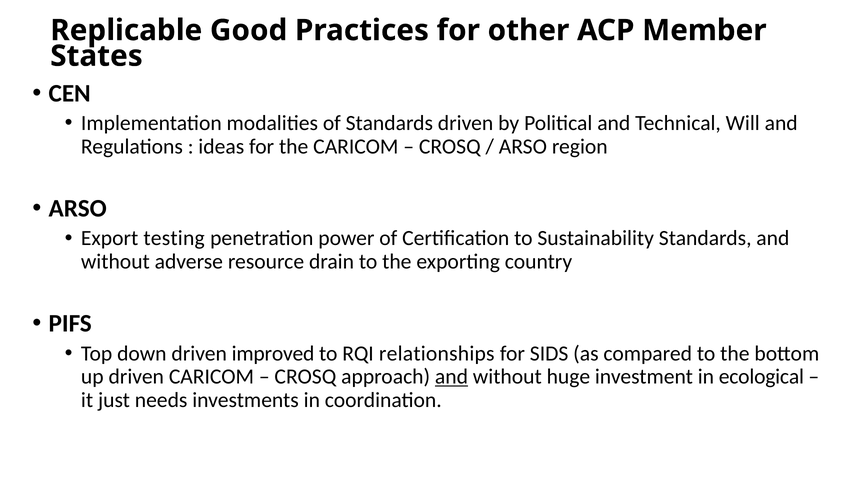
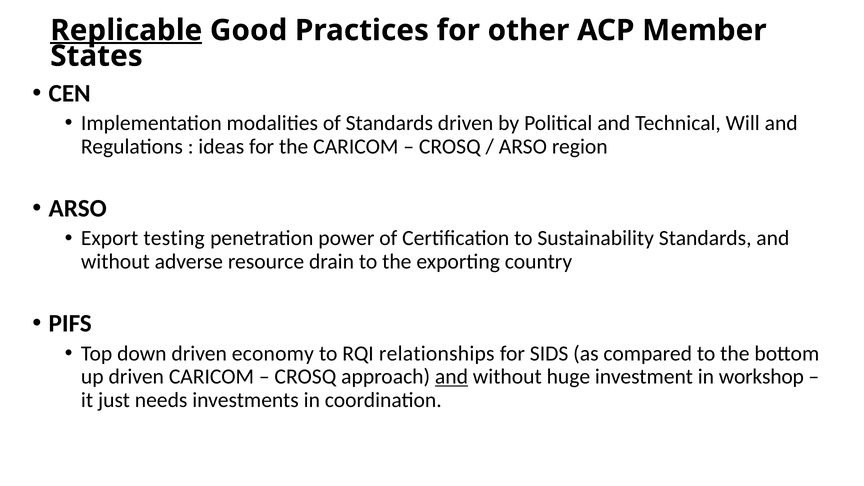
Replicable underline: none -> present
improved: improved -> economy
ecological: ecological -> workshop
